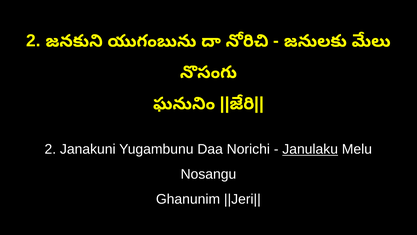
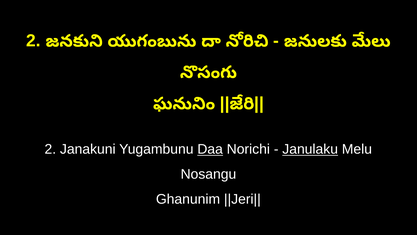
Daa underline: none -> present
